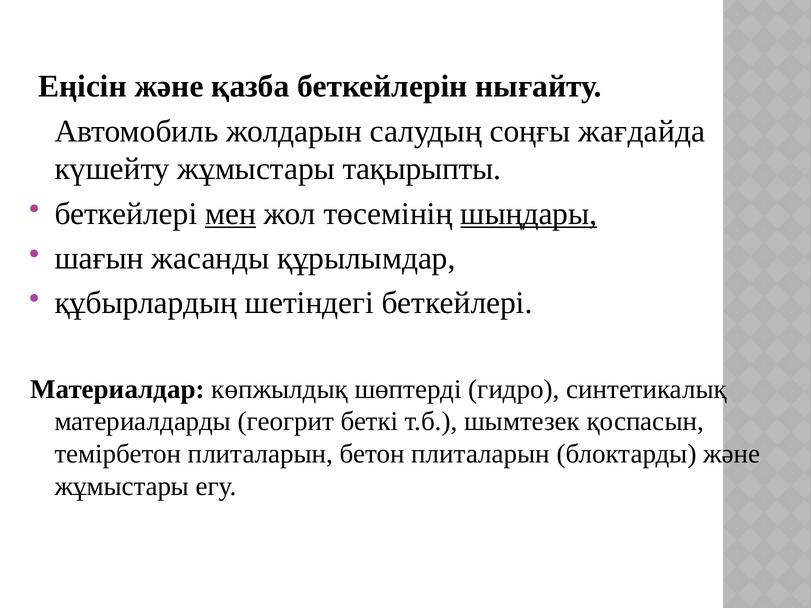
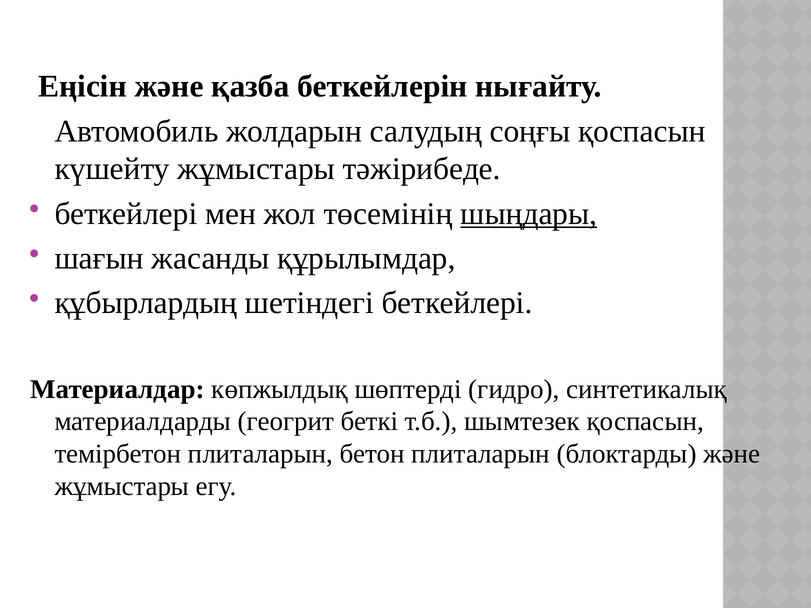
соңғы жағдайда: жағдайда -> қоспасын
тақырыпты: тақырыпты -> тәжірибеде
мен underline: present -> none
